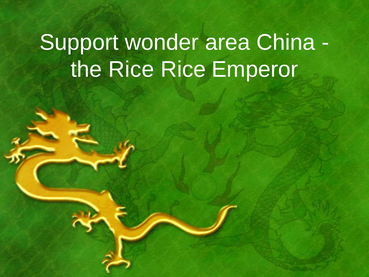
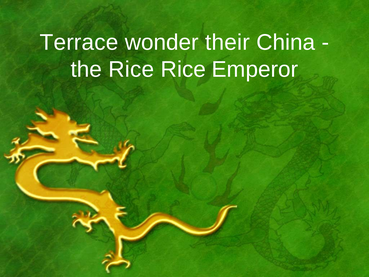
Support: Support -> Terrace
area: area -> their
